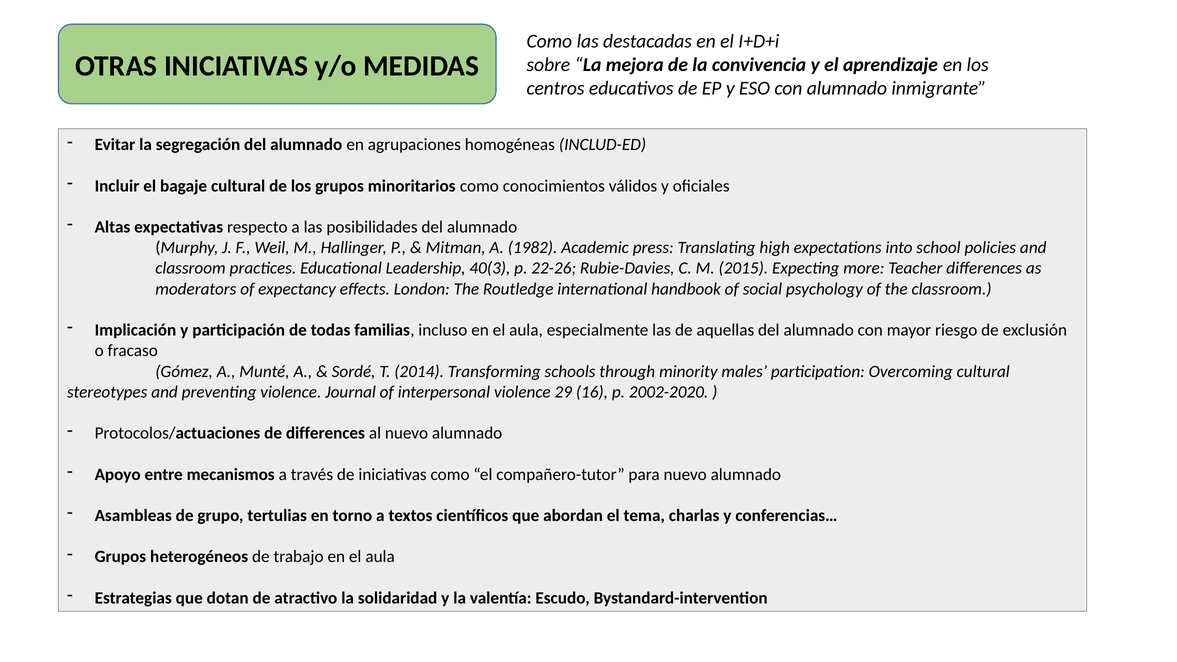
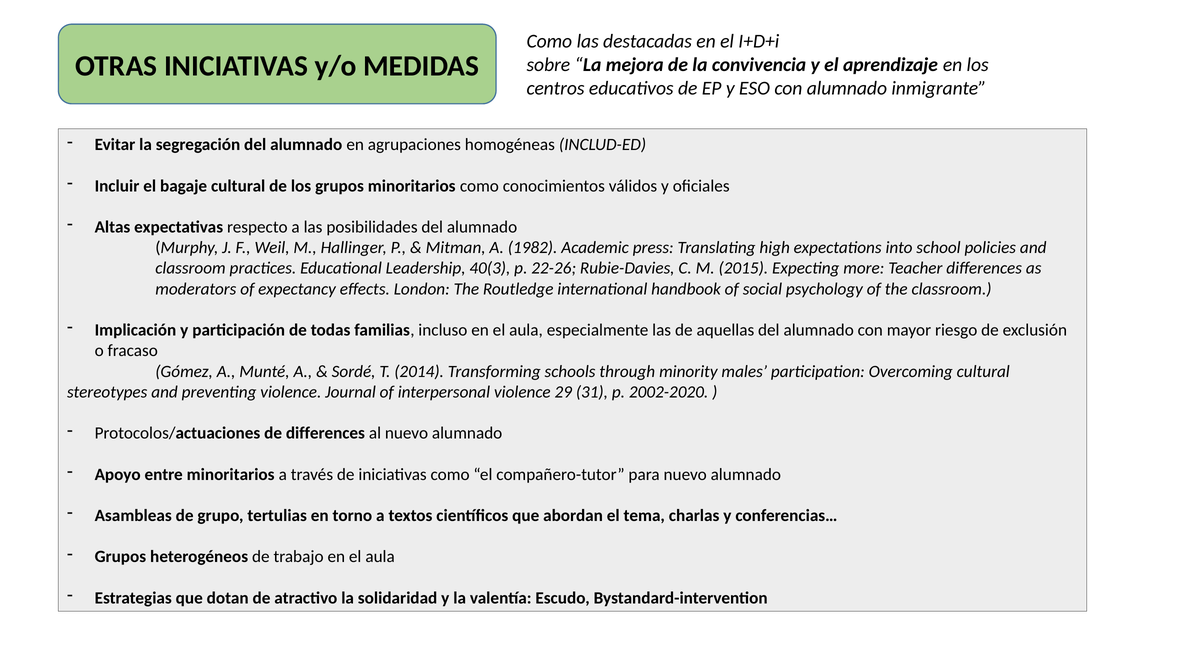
16: 16 -> 31
entre mecanismos: mecanismos -> minoritarios
